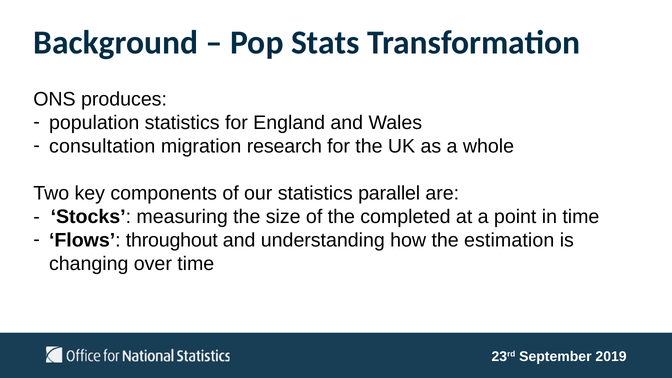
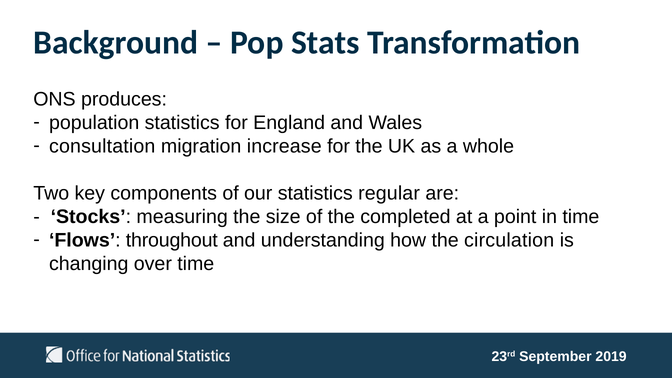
research: research -> increase
parallel: parallel -> regular
estimation: estimation -> circulation
